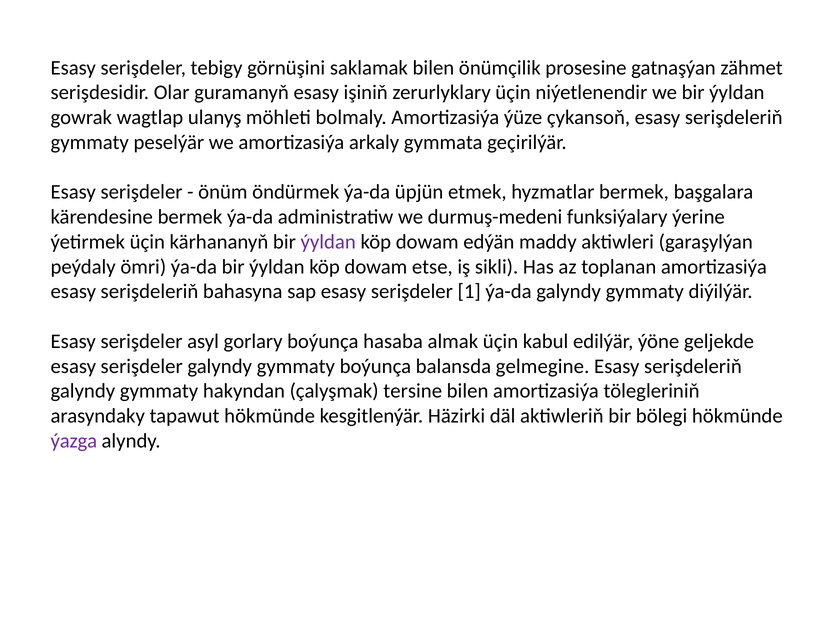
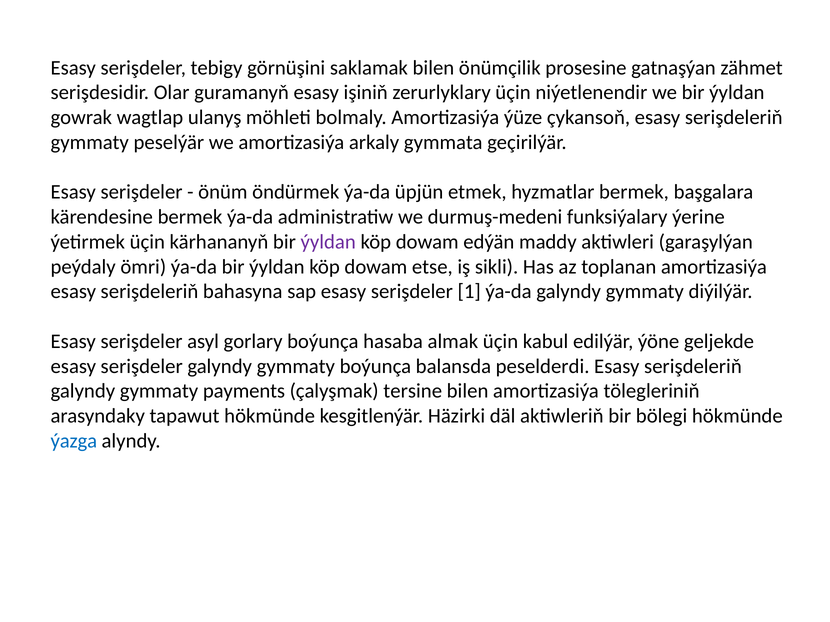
gelmegine: gelmegine -> peselderdi
hakyndan: hakyndan -> payments
ýazga colour: purple -> blue
